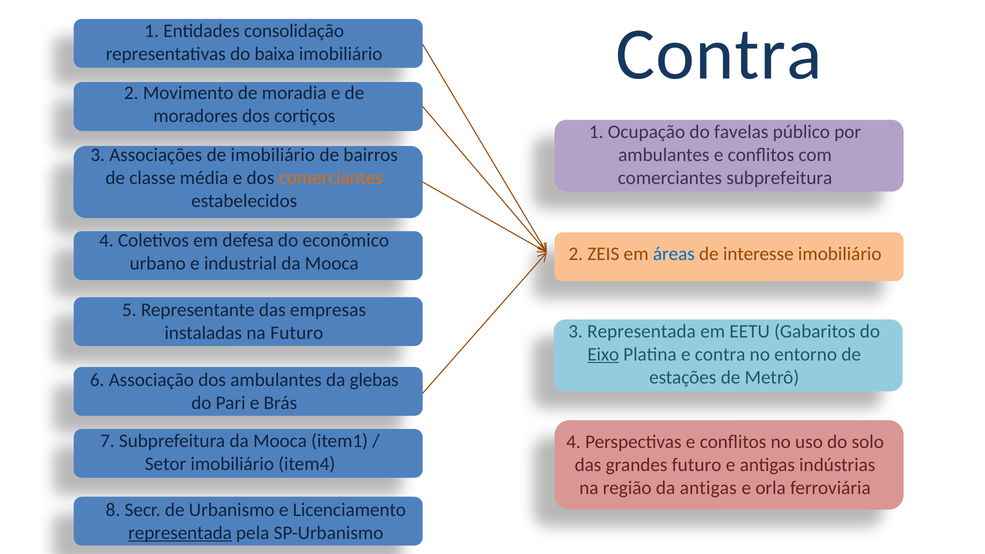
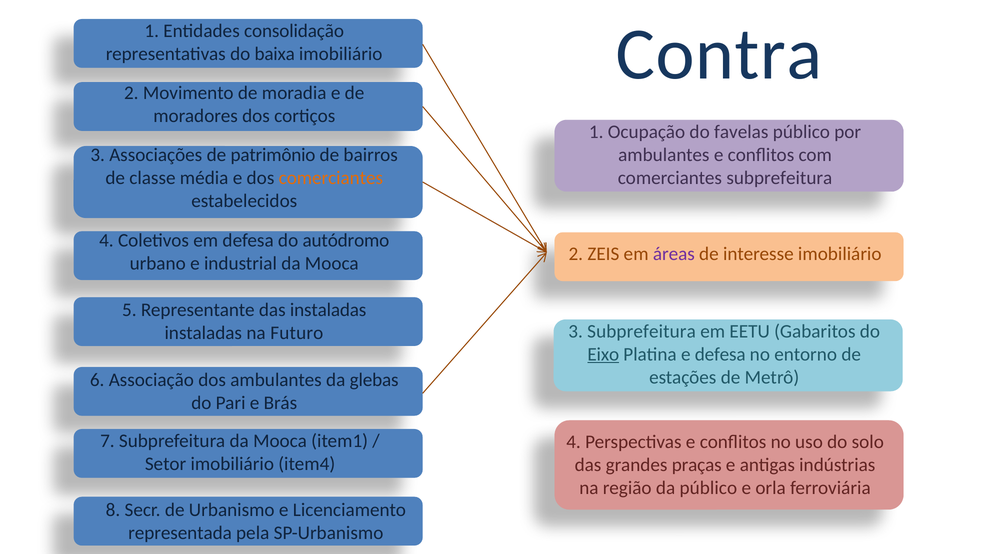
de imobiliário: imobiliário -> patrimônio
econômico: econômico -> autódromo
áreas colour: blue -> purple
das empresas: empresas -> instaladas
3 Representada: Representada -> Subprefeitura
e contra: contra -> defesa
grandes futuro: futuro -> praças
da antigas: antigas -> público
representada at (180, 533) underline: present -> none
